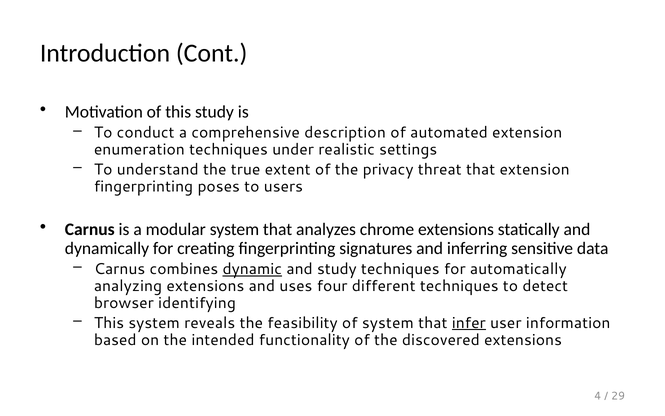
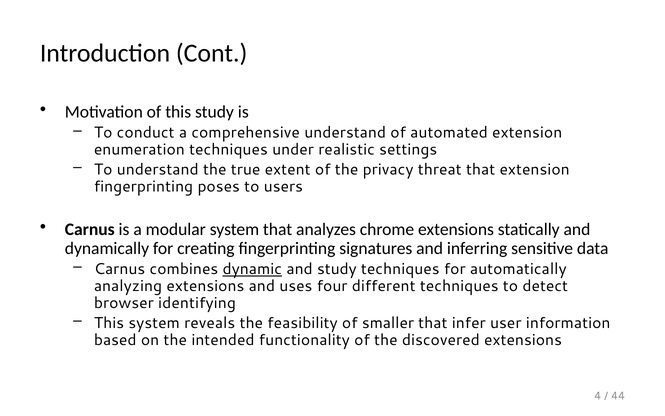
comprehensive description: description -> understand
of system: system -> smaller
infer underline: present -> none
29: 29 -> 44
